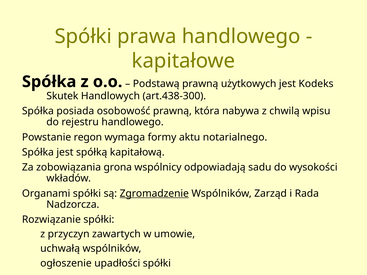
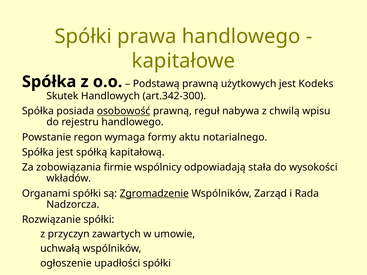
art.438-300: art.438-300 -> art.342-300
osobowość underline: none -> present
która: która -> reguł
grona: grona -> firmie
sadu: sadu -> stała
